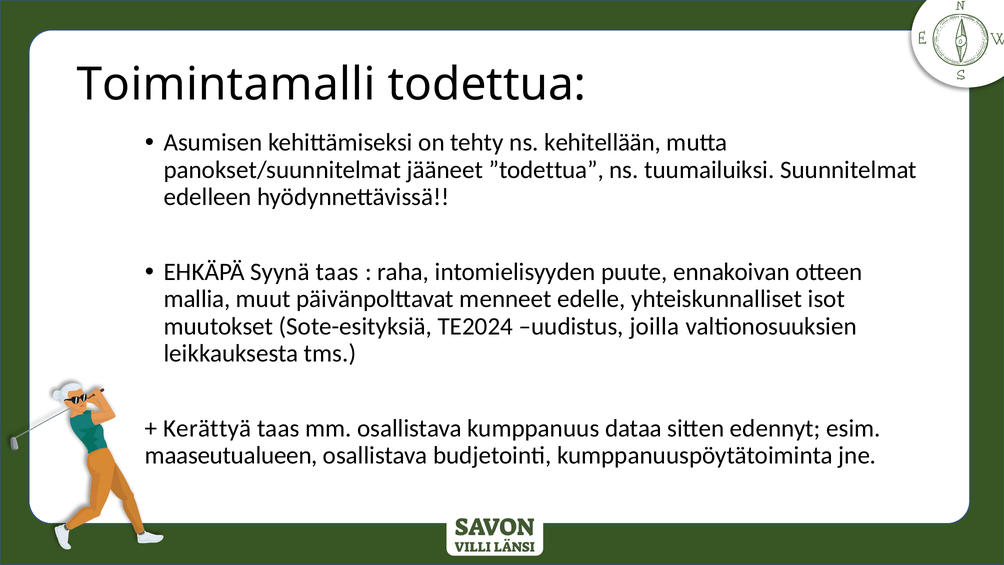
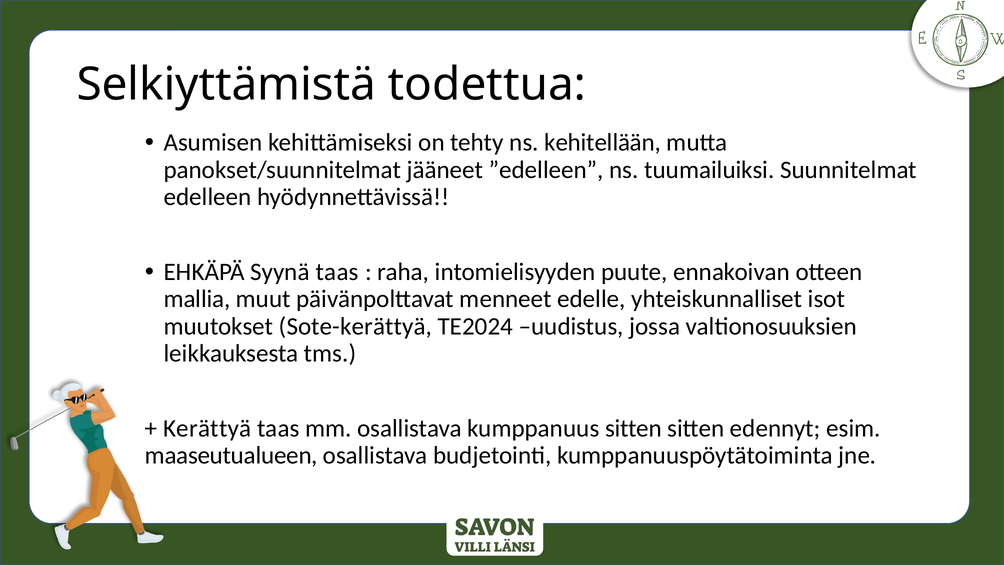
Toimintamalli: Toimintamalli -> Selkiyttämistä
”todettua: ”todettua -> ”edelleen
Sote-esityksiä: Sote-esityksiä -> Sote-kerättyä
joilla: joilla -> jossa
kumppanuus dataa: dataa -> sitten
